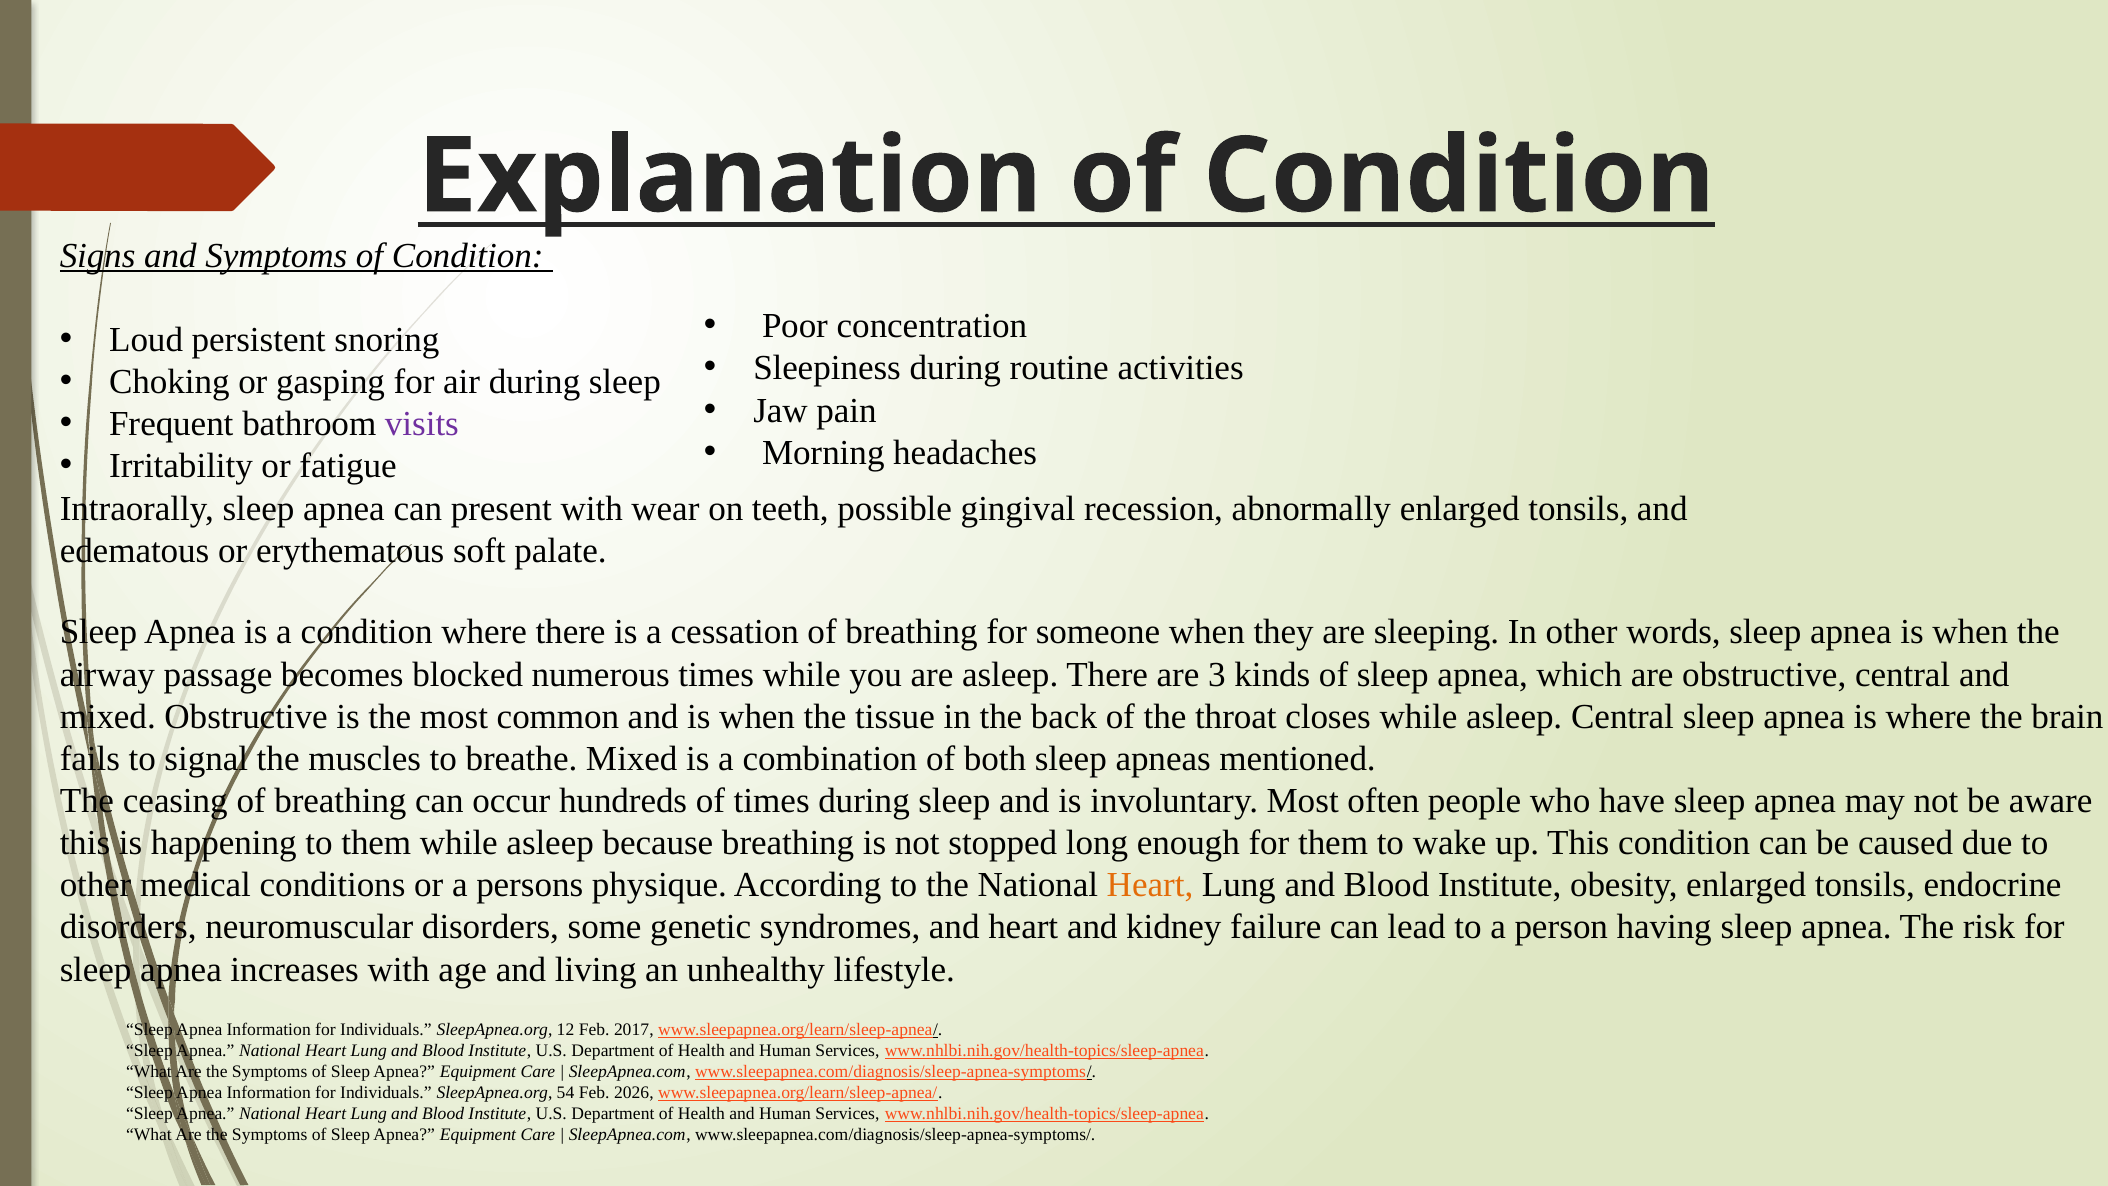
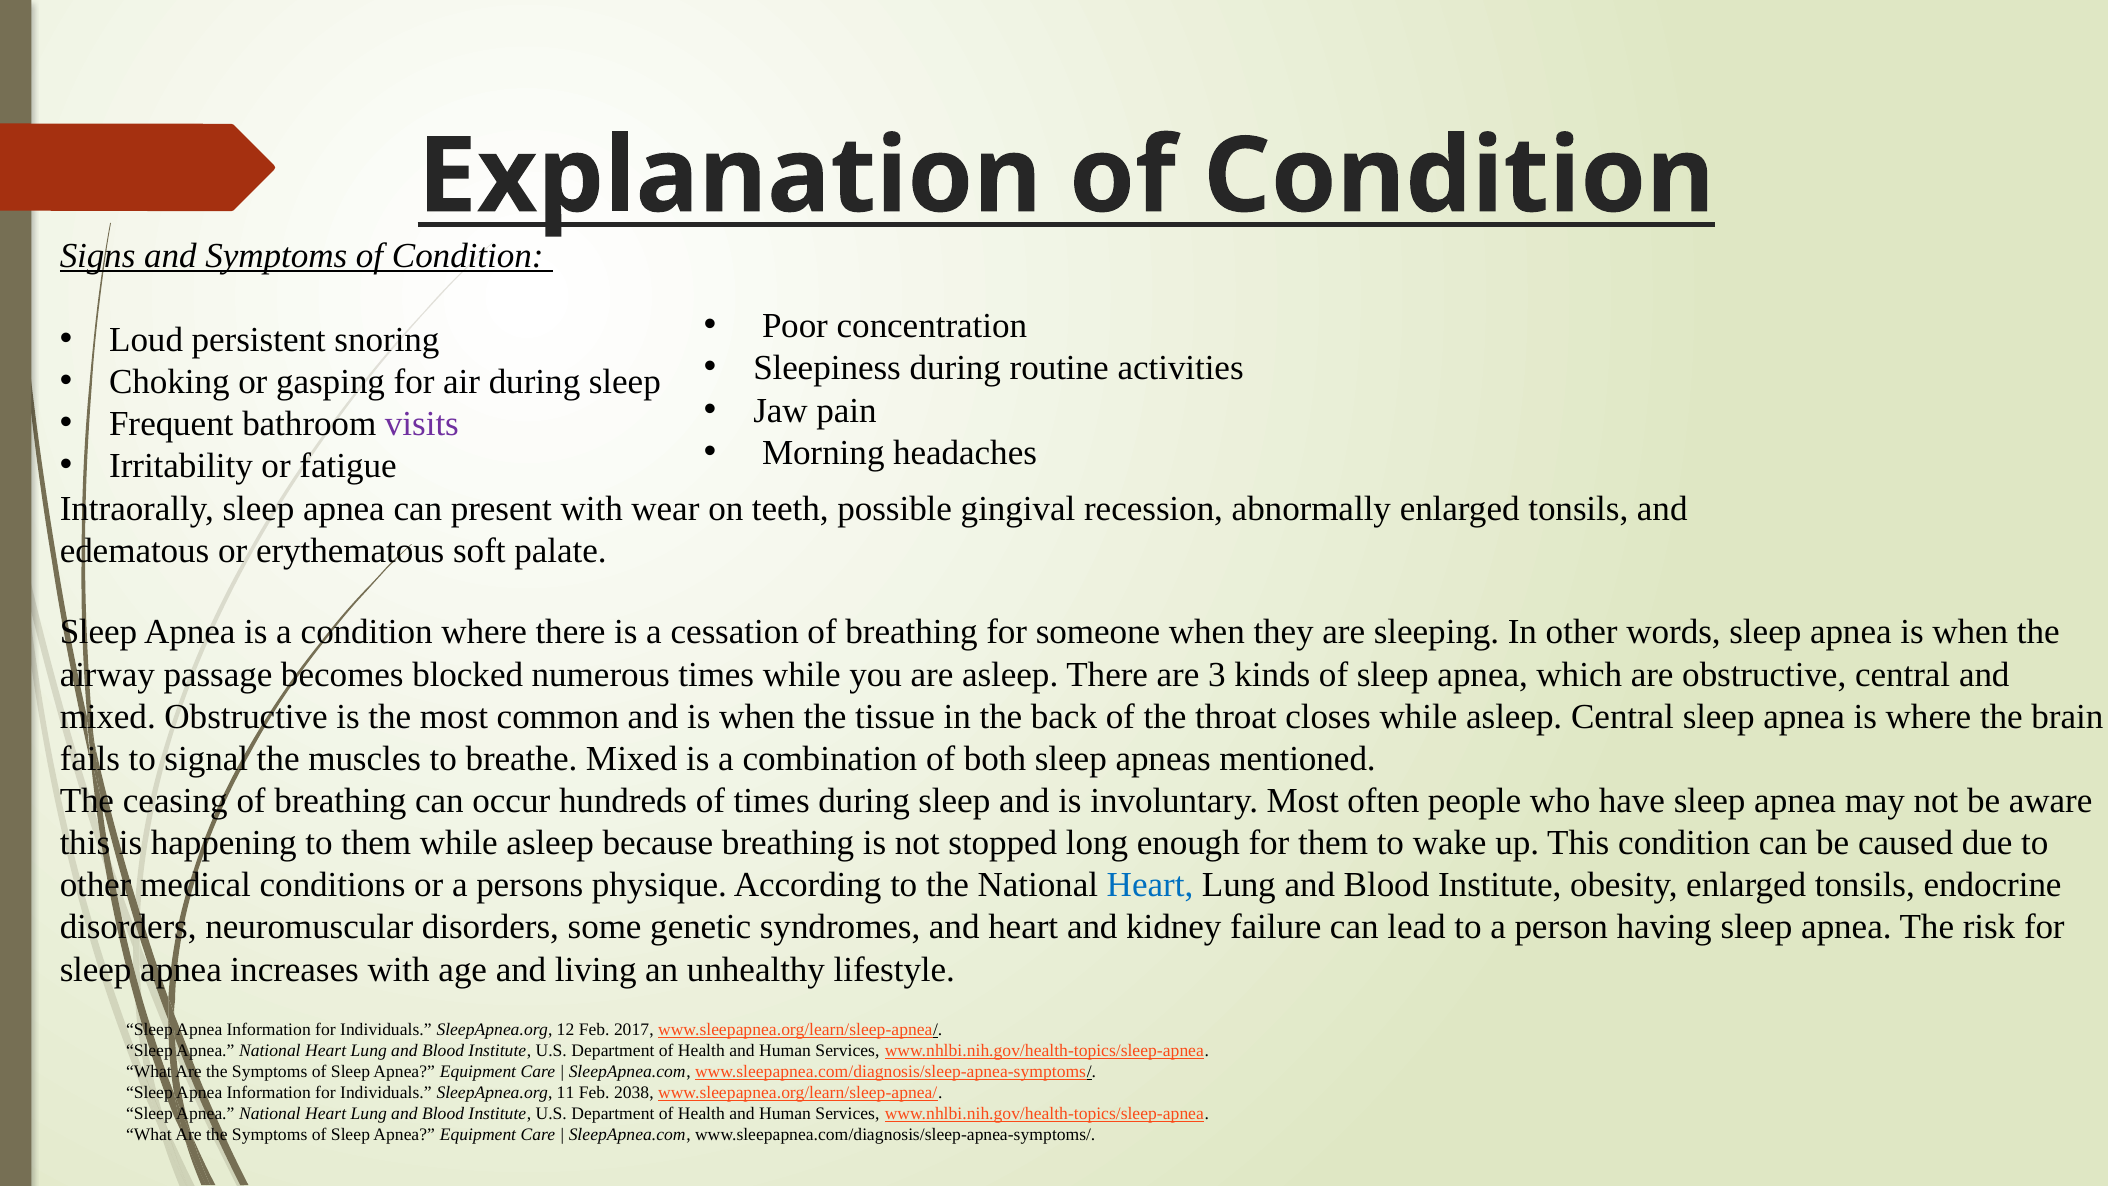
Heart at (1150, 885) colour: orange -> blue
54: 54 -> 11
2026: 2026 -> 2038
